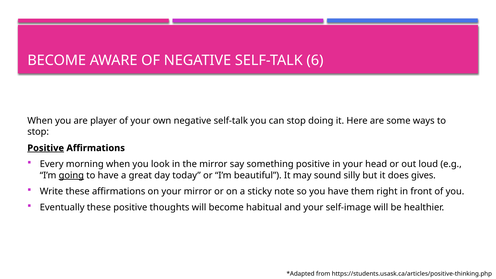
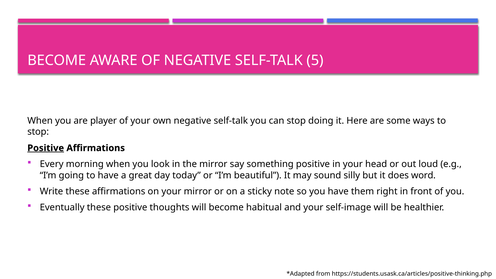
6: 6 -> 5
going underline: present -> none
gives: gives -> word
